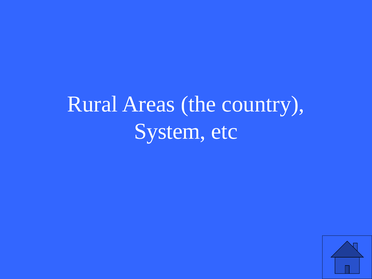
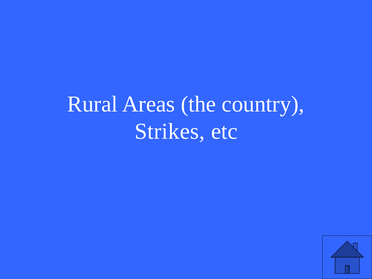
System: System -> Strikes
